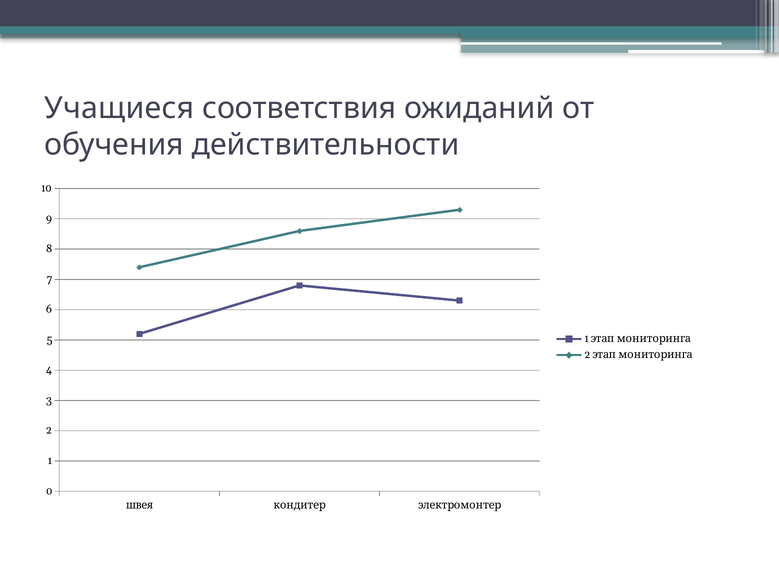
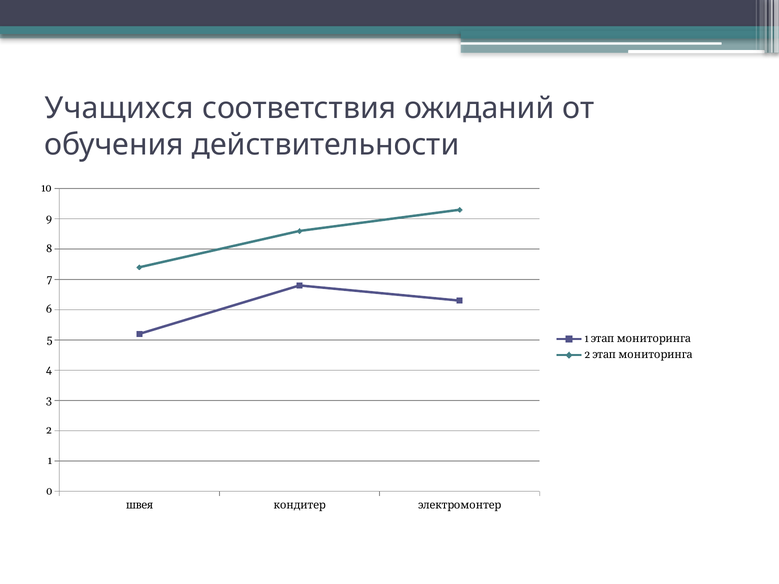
Учащиеся: Учащиеся -> Учащихся
